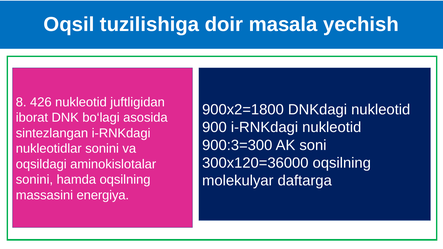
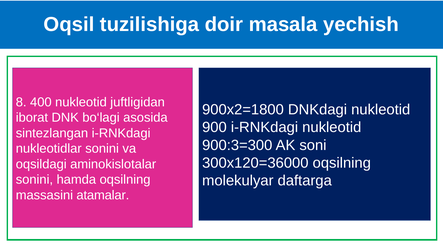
426: 426 -> 400
energiya: energiya -> atamalar
